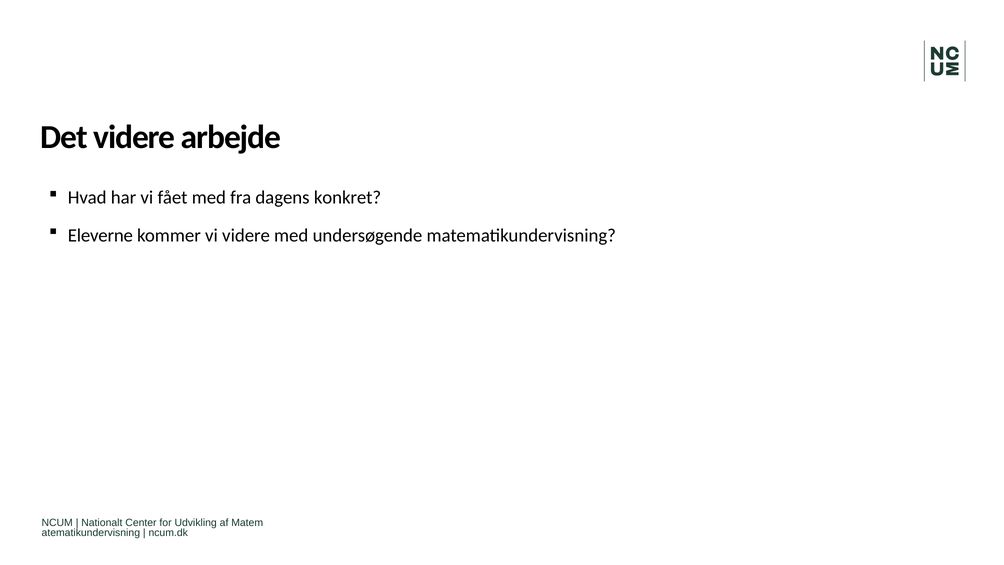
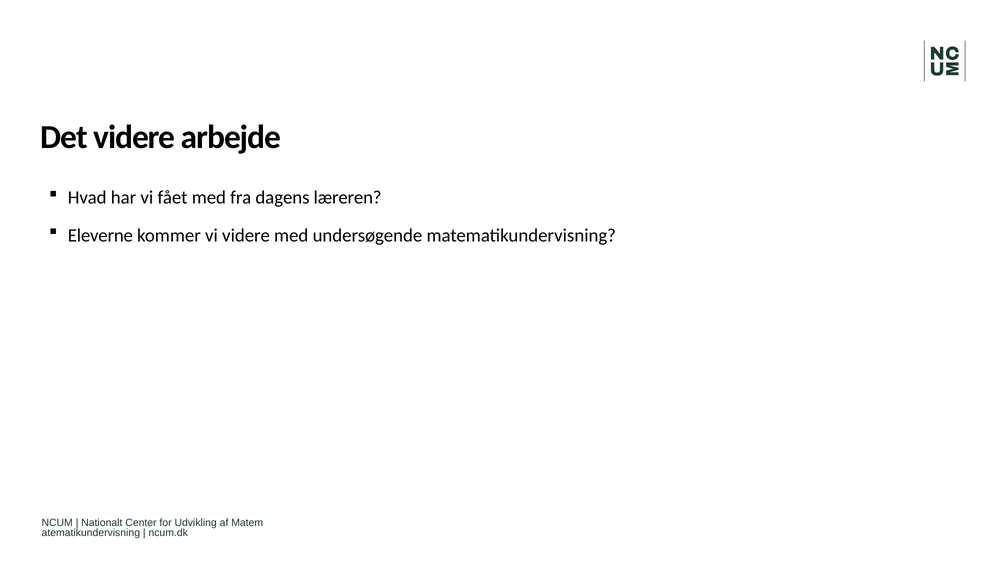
konkret: konkret -> læreren
